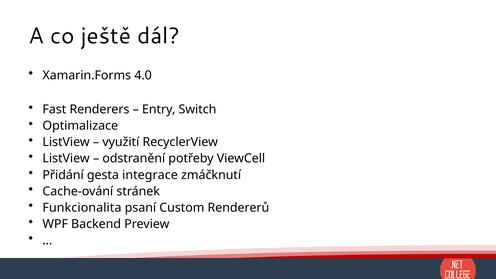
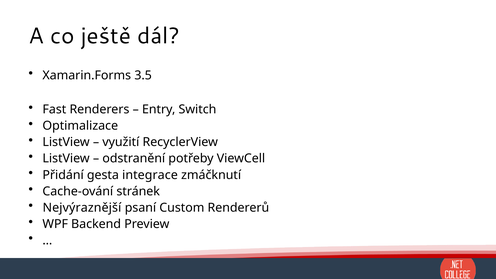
4.0: 4.0 -> 3.5
Funkcionalita: Funkcionalita -> Nejvýraznější
